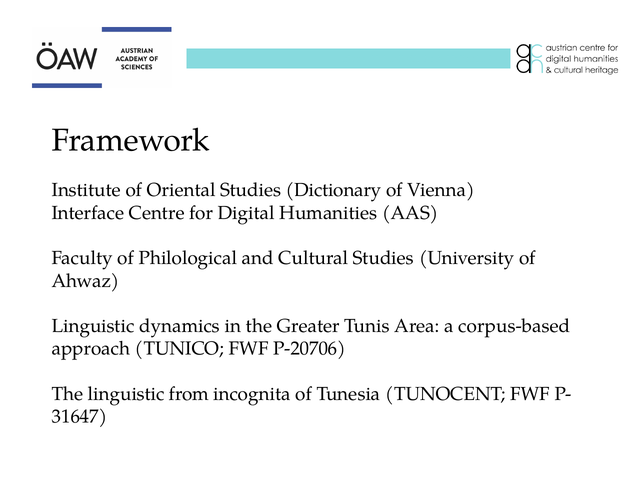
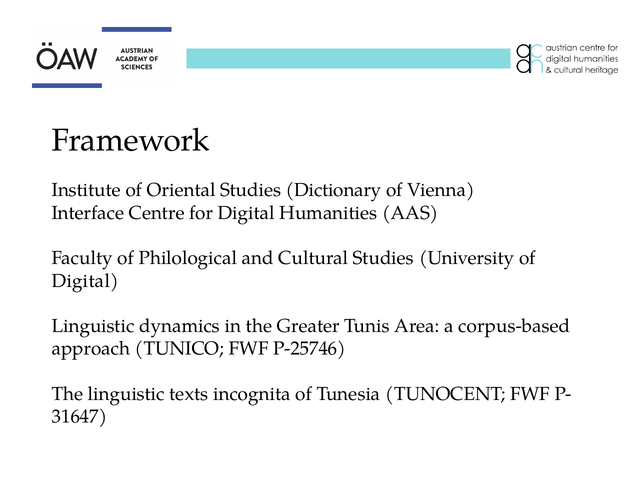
Ahwaz at (86, 281): Ahwaz -> Digital
P-20706: P-20706 -> P-25746
from: from -> texts
